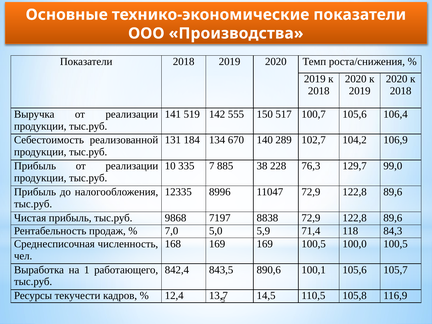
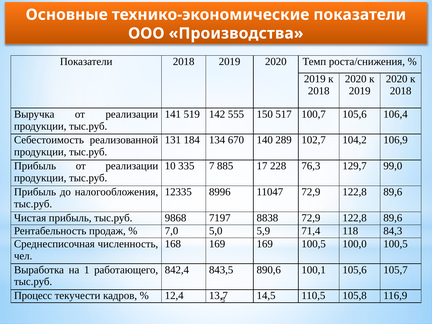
38: 38 -> 17
Ресурсы: Ресурсы -> Процесс
